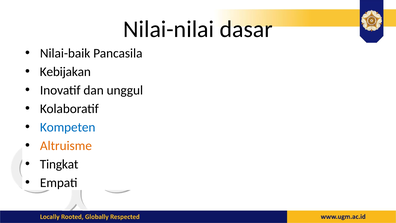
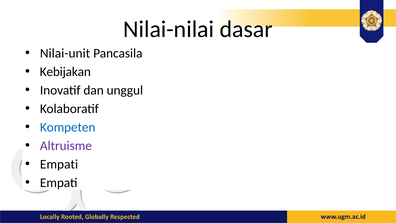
Nilai-baik: Nilai-baik -> Nilai-unit
Altruisme colour: orange -> purple
Tingkat at (59, 164): Tingkat -> Empati
